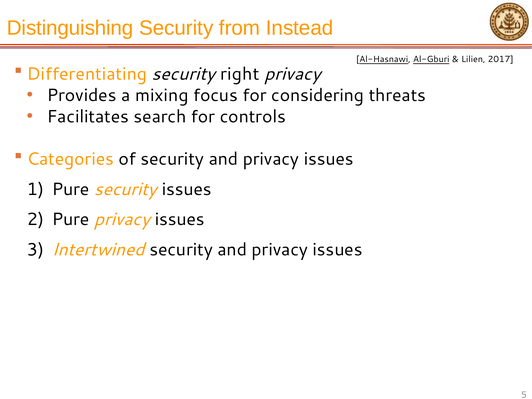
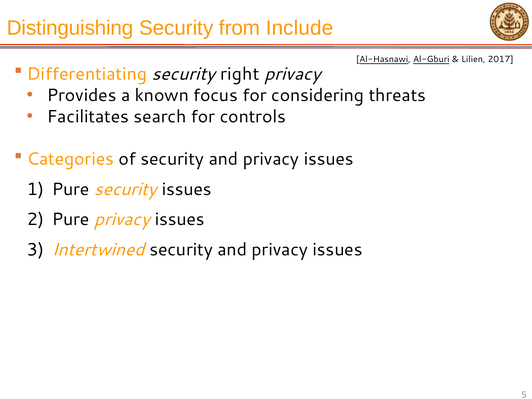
Instead: Instead -> Include
mixing: mixing -> known
